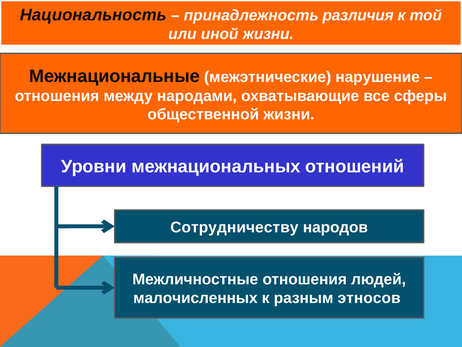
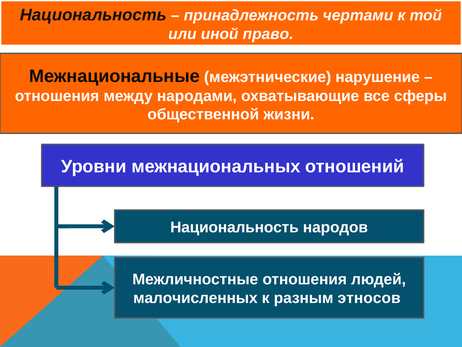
различия: различия -> чертами
иной жизни: жизни -> право
Сотрудничеству at (234, 227): Сотрудничеству -> Национальность
